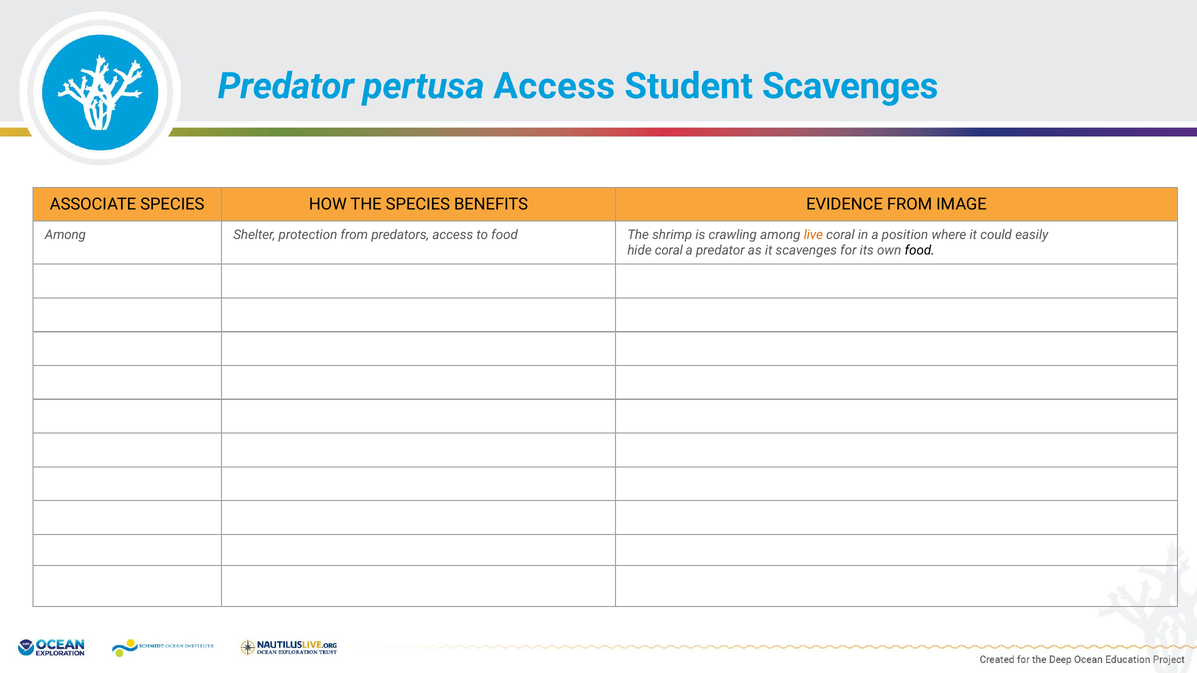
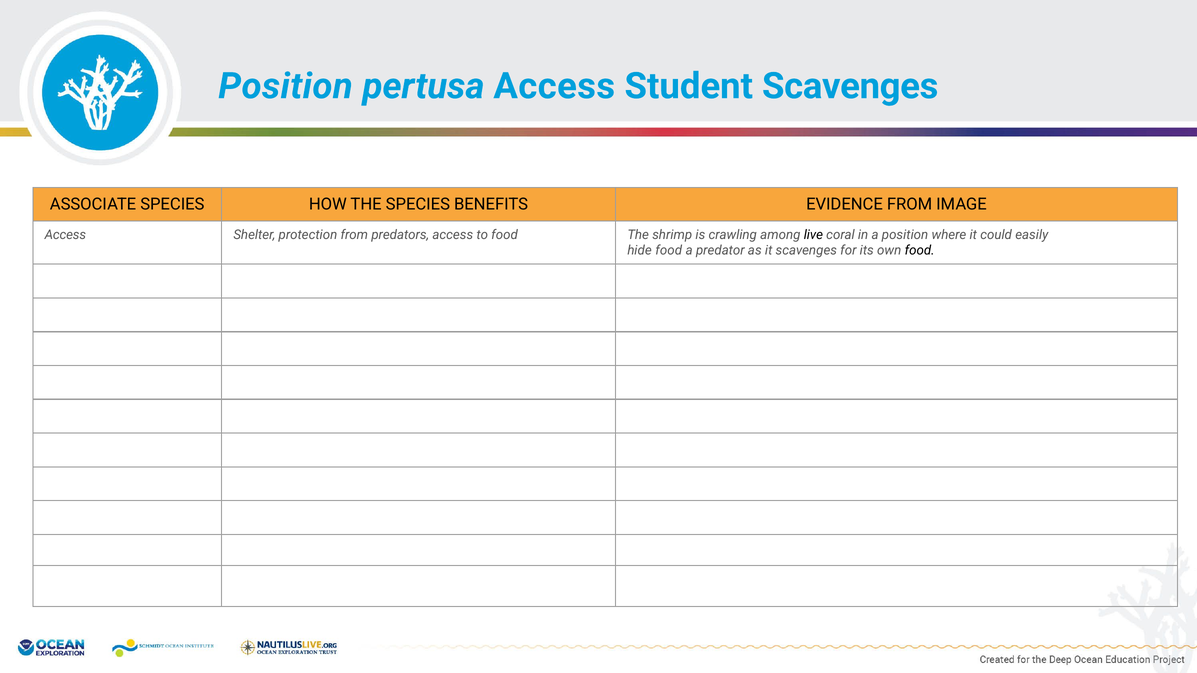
Predator at (286, 86): Predator -> Position
Among at (65, 235): Among -> Access
live colour: orange -> black
hide coral: coral -> food
